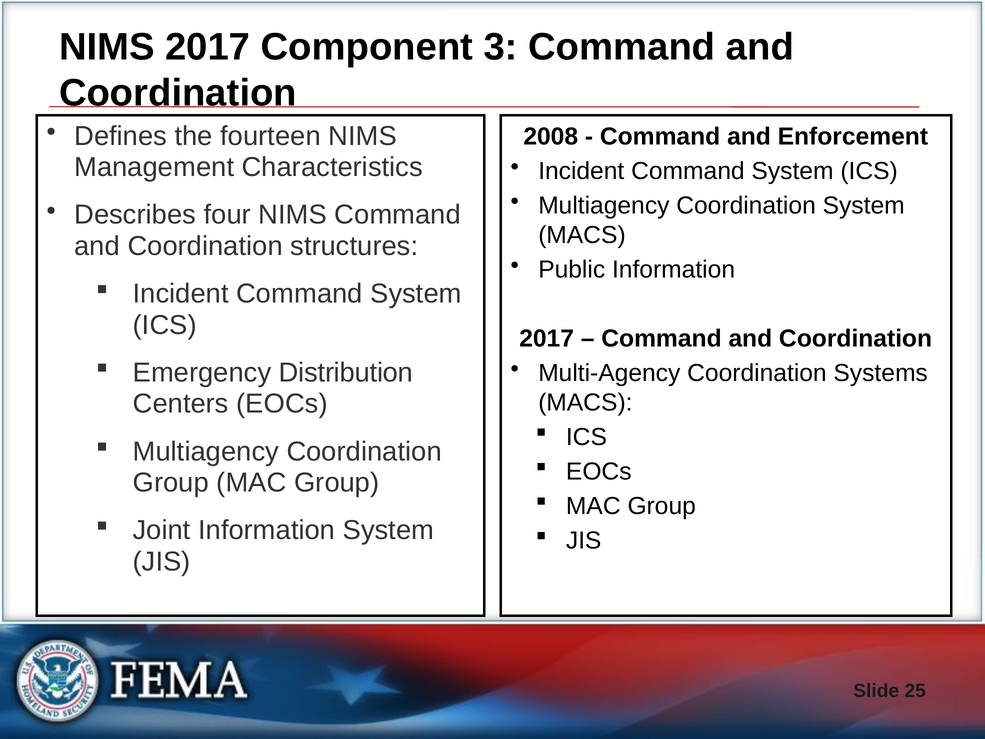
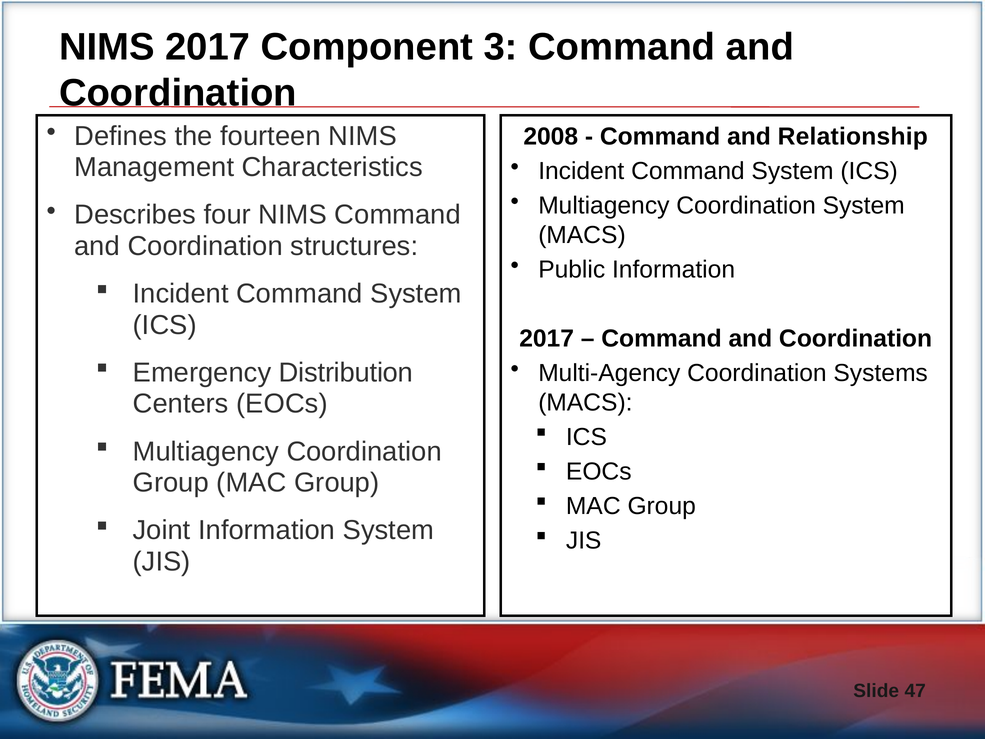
Enforcement: Enforcement -> Relationship
25: 25 -> 47
